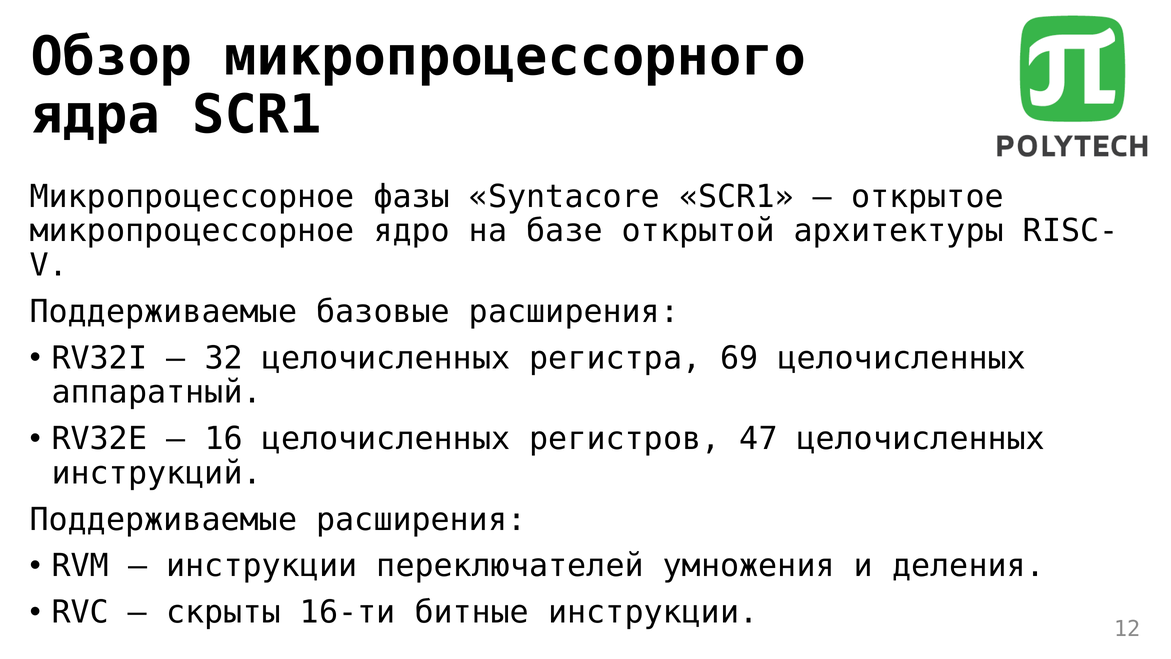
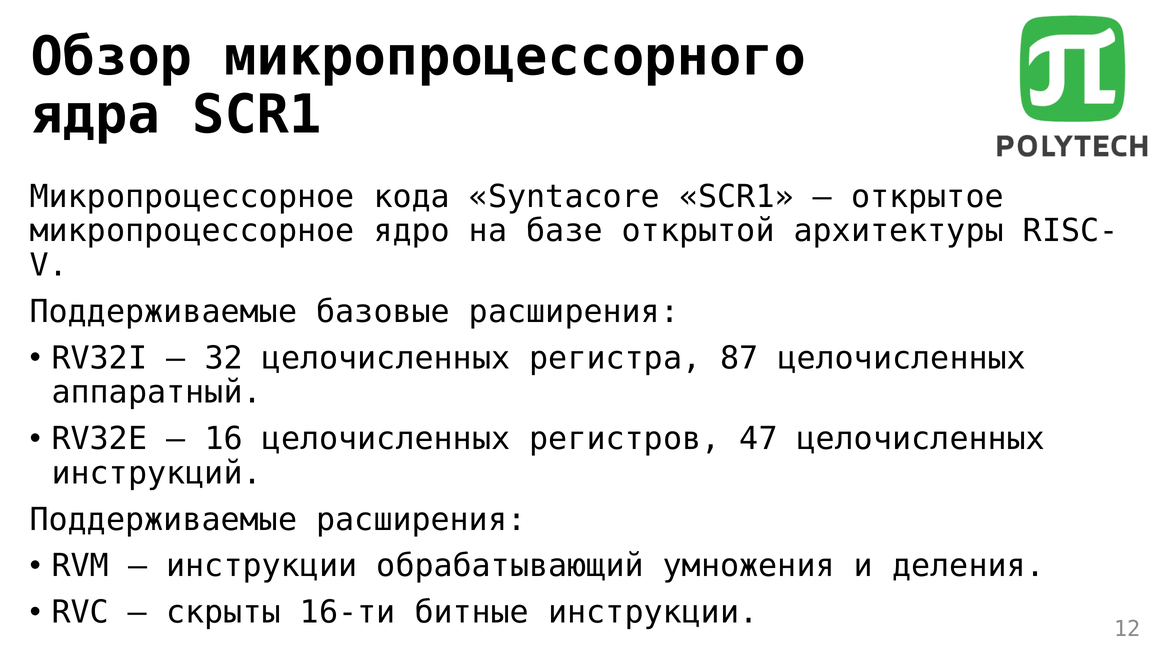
фазы: фазы -> кода
69: 69 -> 87
переключателей: переключателей -> обрабатывающий
